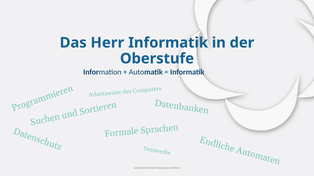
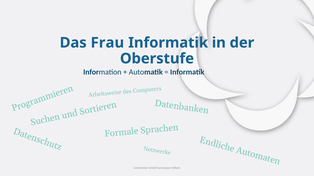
Herr: Herr -> Frau
